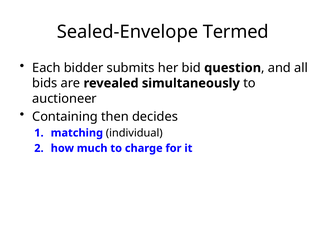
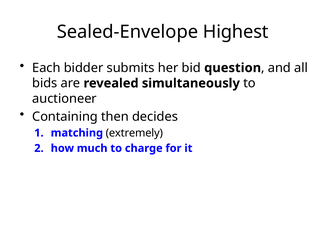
Termed: Termed -> Highest
individual: individual -> extremely
